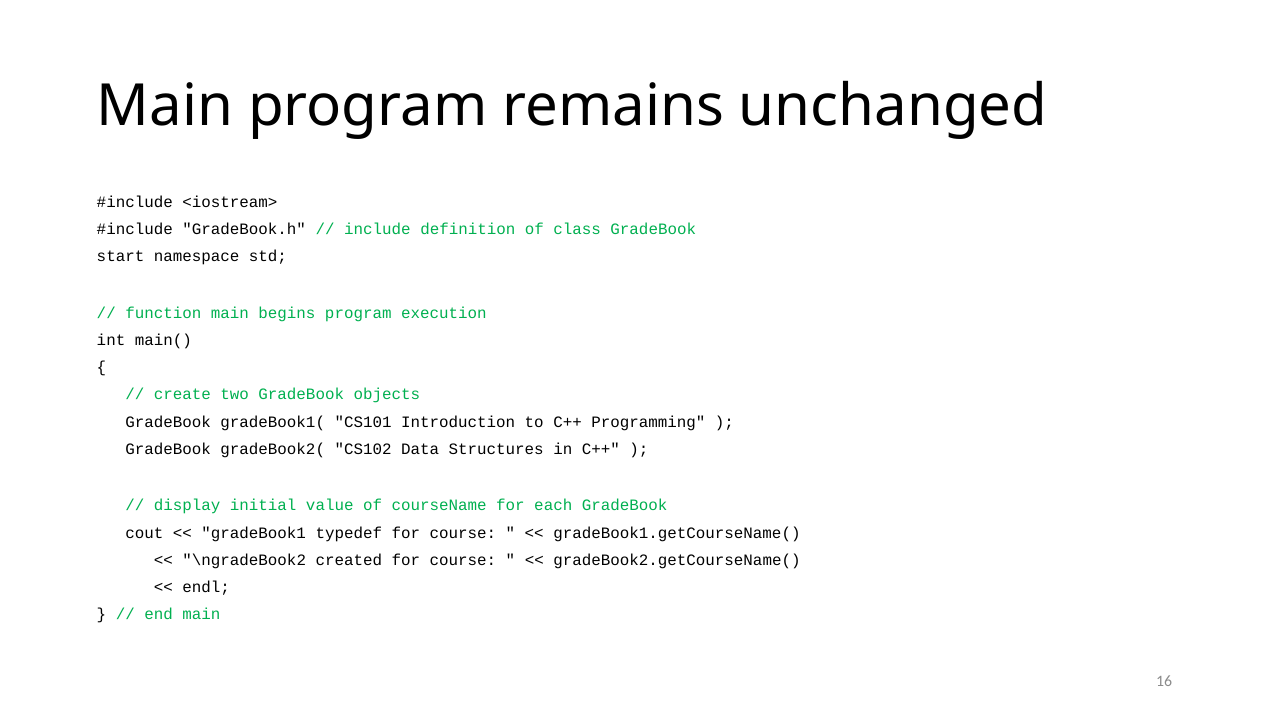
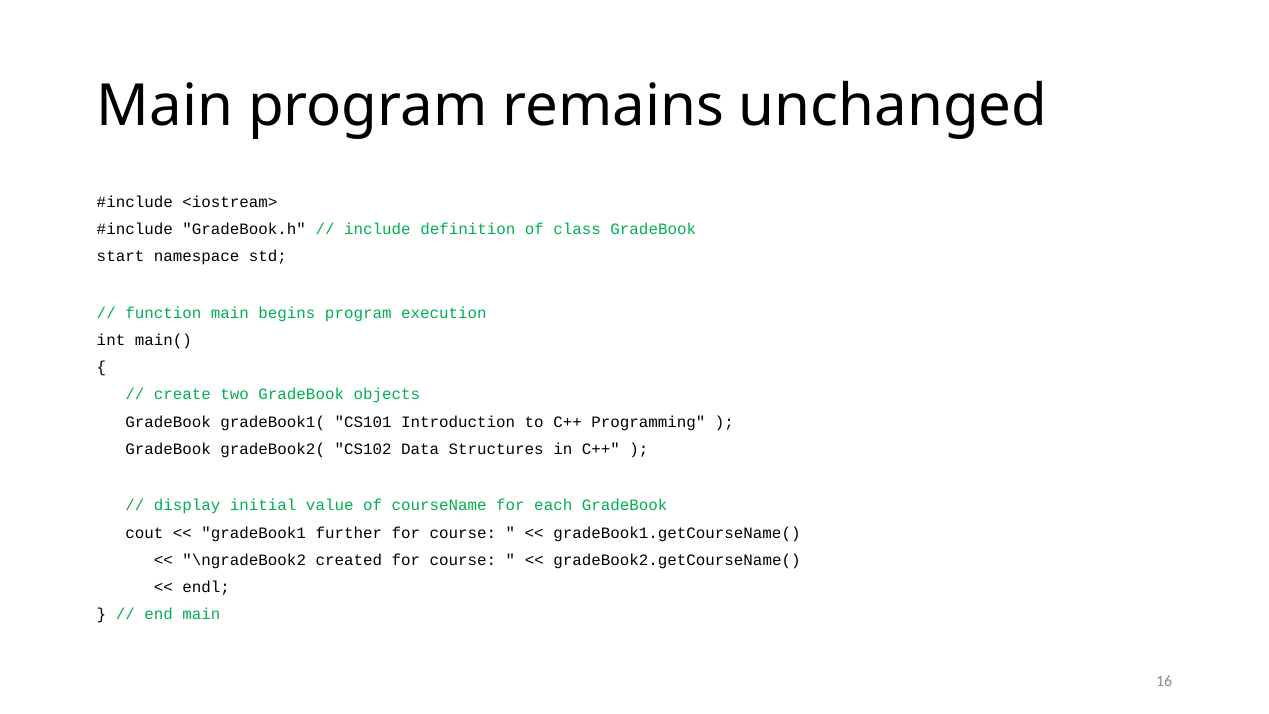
typedef: typedef -> further
